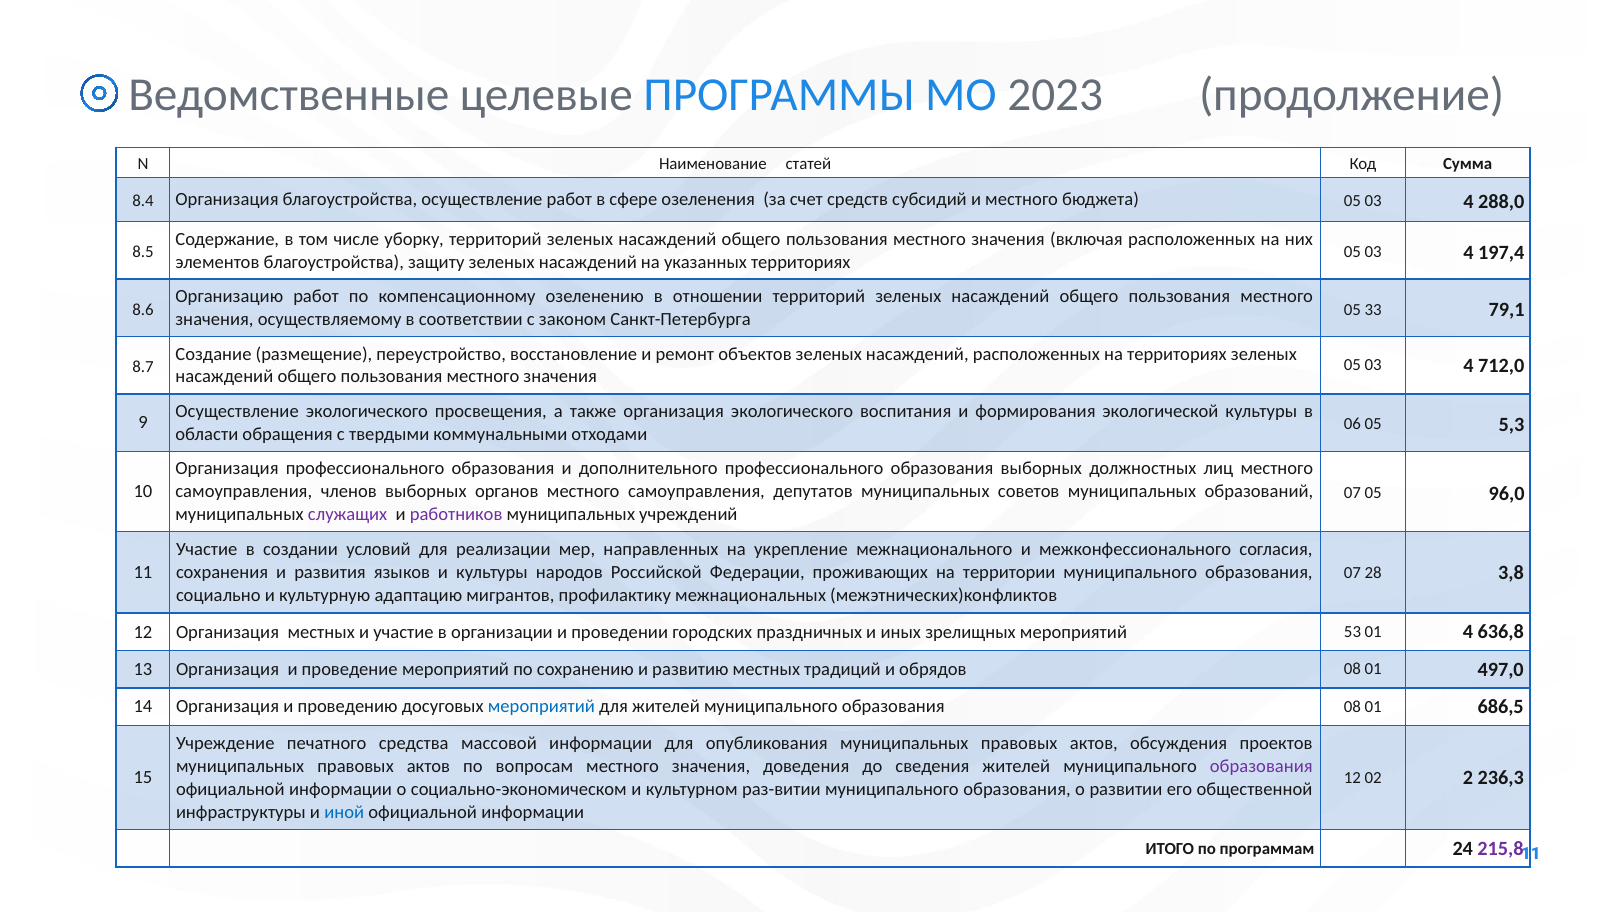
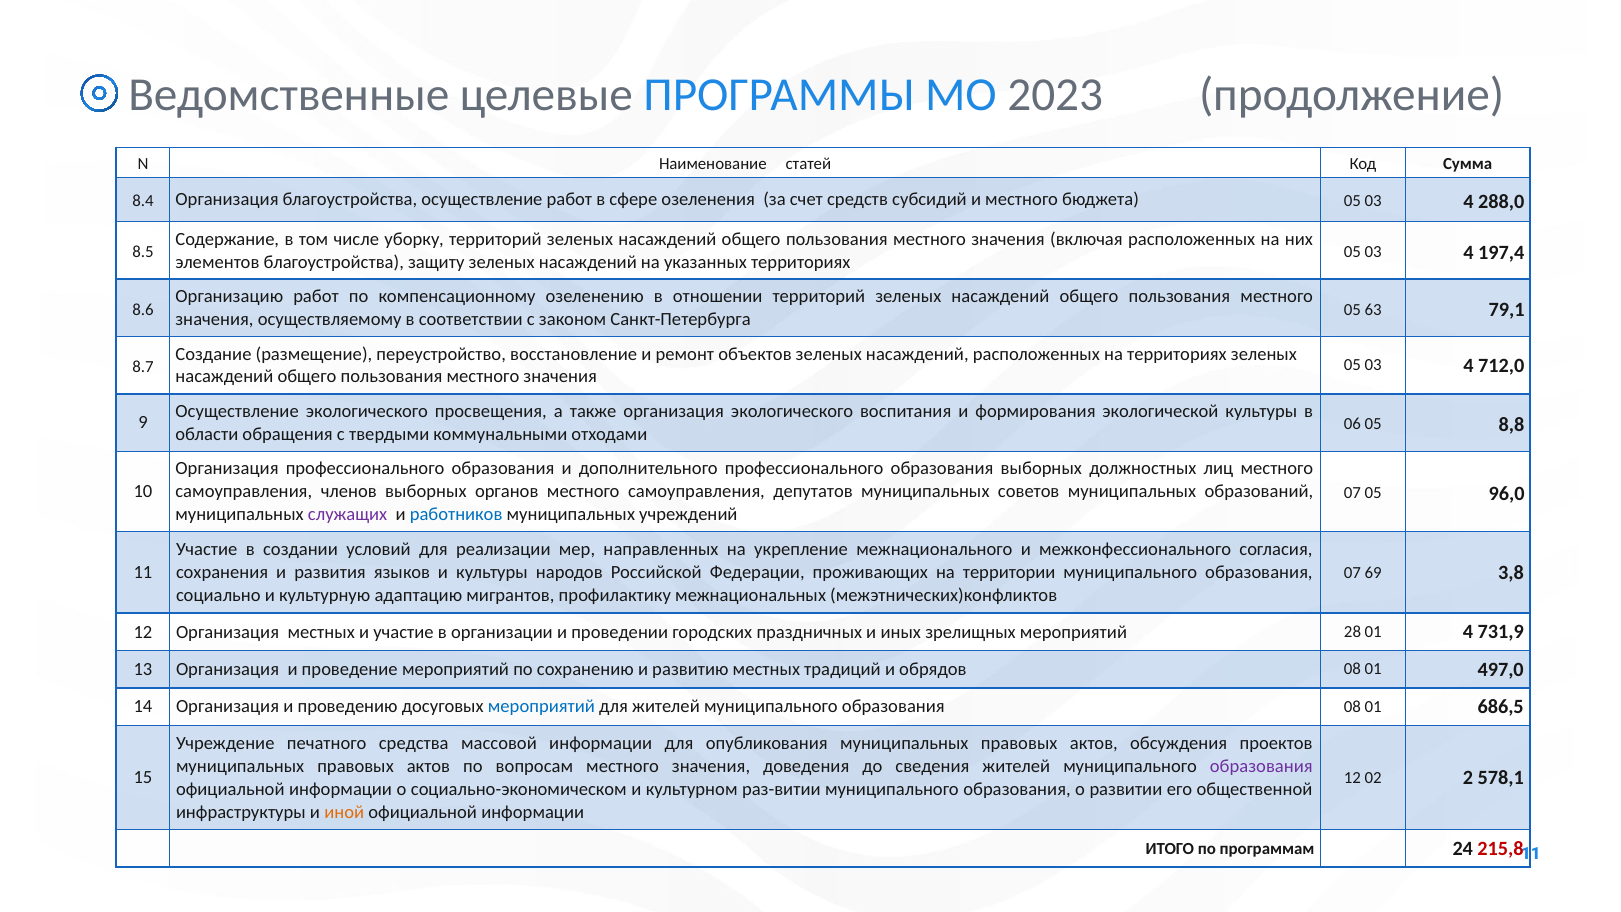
33: 33 -> 63
5,3: 5,3 -> 8,8
работников colour: purple -> blue
28: 28 -> 69
53: 53 -> 28
636,8: 636,8 -> 731,9
236,3: 236,3 -> 578,1
иной colour: blue -> orange
215,8 colour: purple -> red
